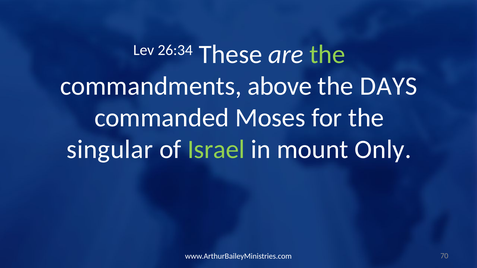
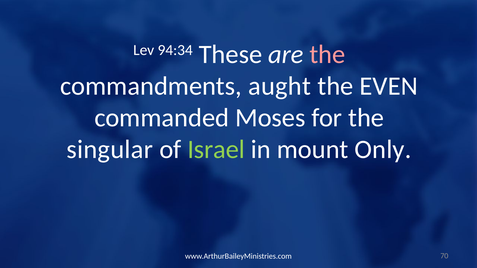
26:34: 26:34 -> 94:34
the at (327, 54) colour: light green -> pink
above: above -> aught
DAYS: DAYS -> EVEN
